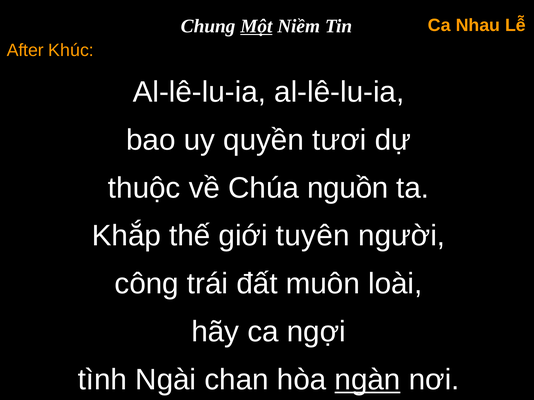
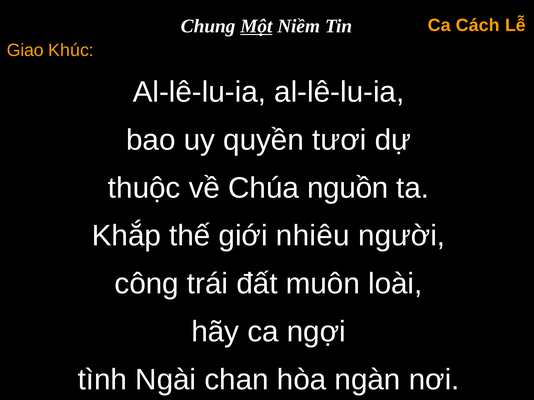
Nhau: Nhau -> Cách
After: After -> Giao
tuyên: tuyên -> nhiêu
ngàn underline: present -> none
